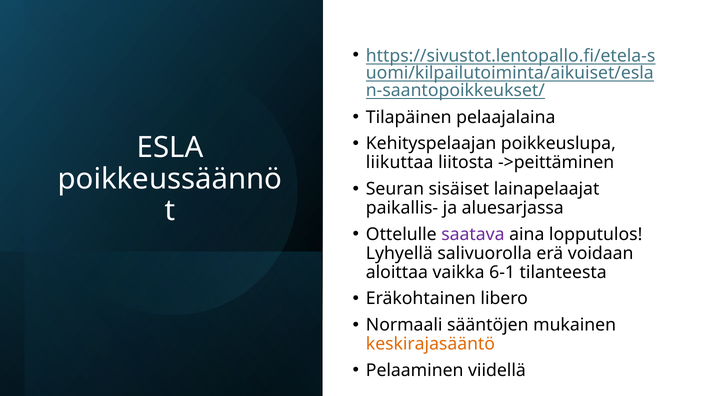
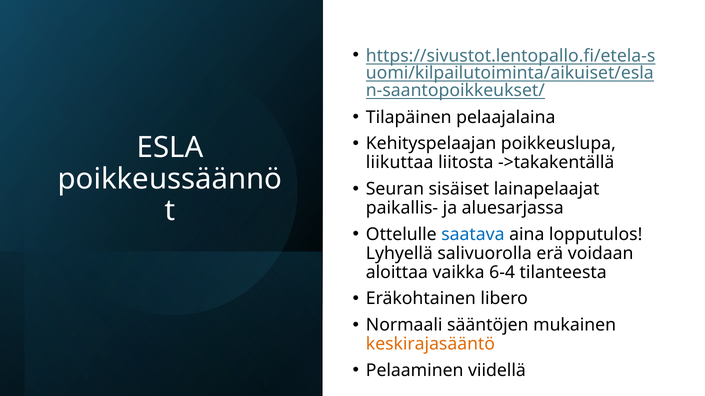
->peittäminen: ->peittäminen -> ->takakentällä
saatava colour: purple -> blue
6-1: 6-1 -> 6-4
